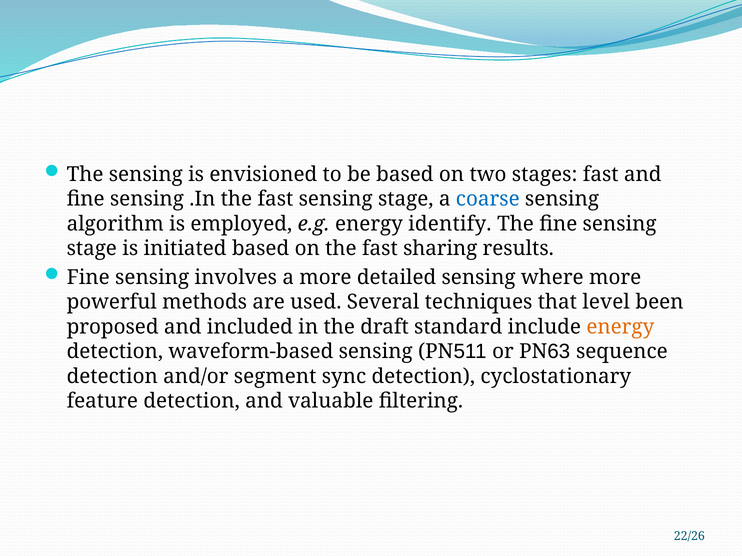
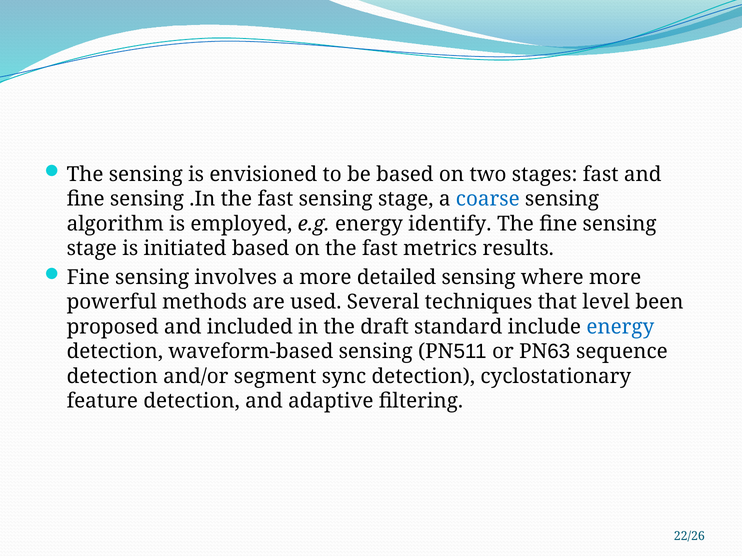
sharing: sharing -> metrics
energy at (620, 327) colour: orange -> blue
valuable: valuable -> adaptive
